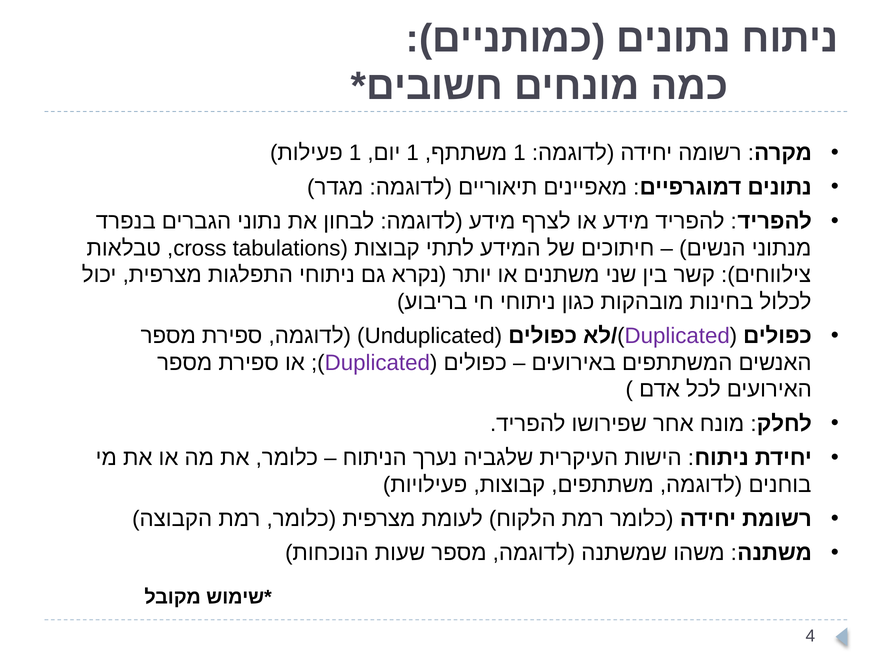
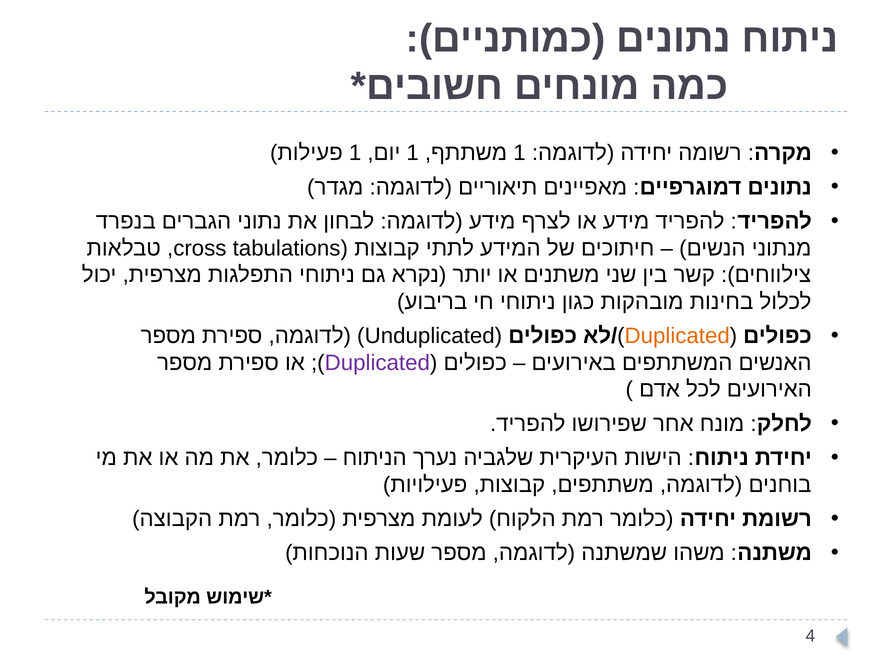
Duplicated at (677, 336) colour: purple -> orange
